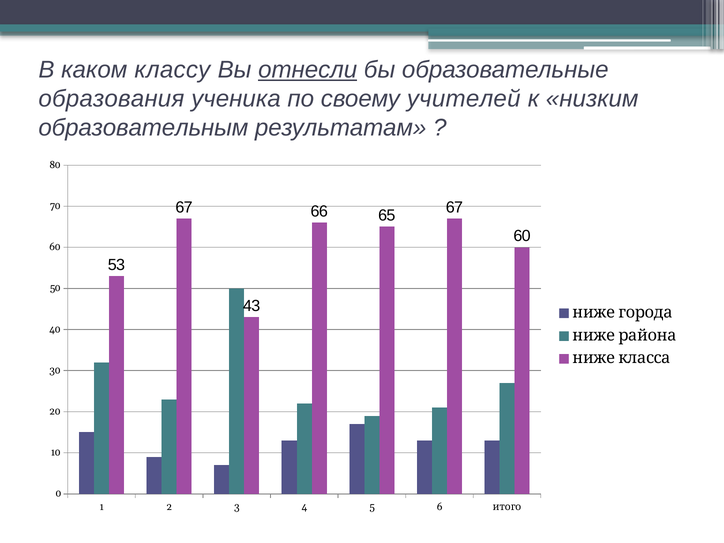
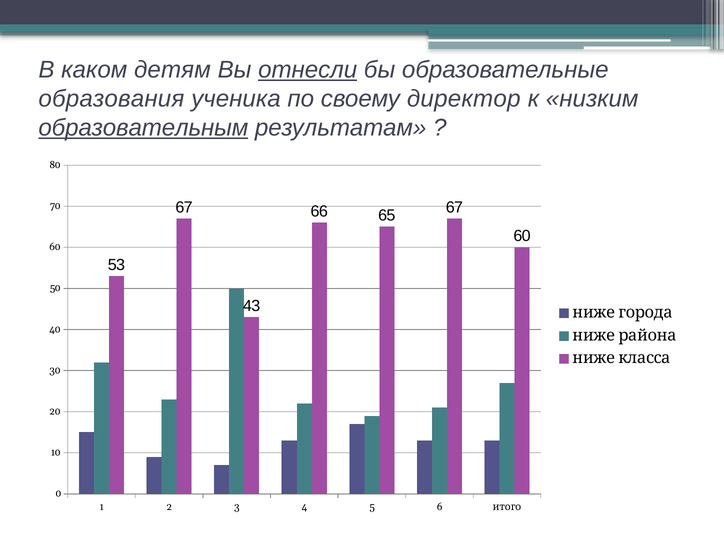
классу: классу -> детям
учителей: учителей -> директор
образовательным underline: none -> present
